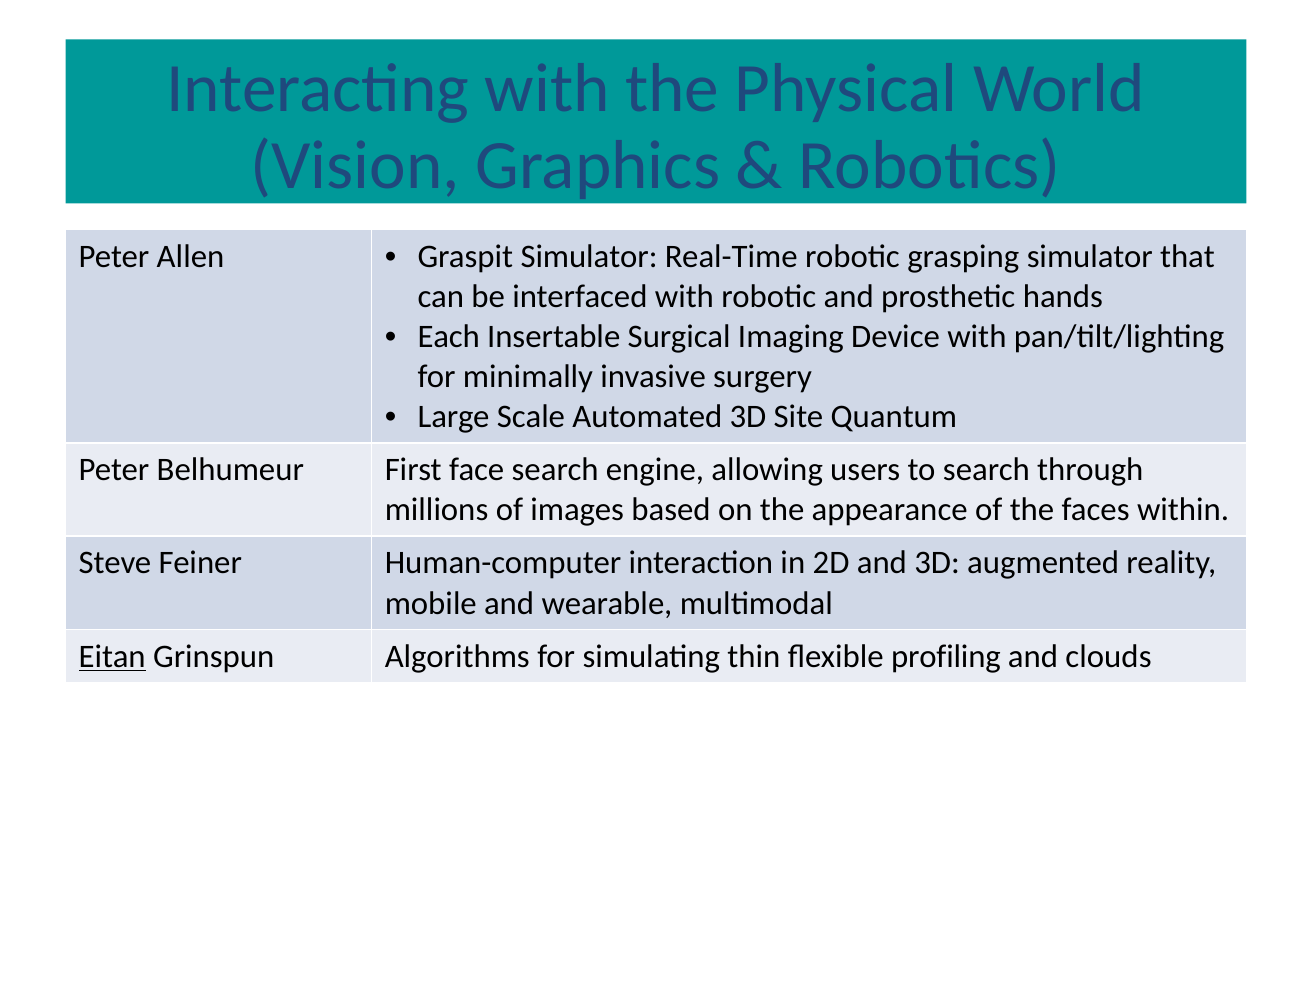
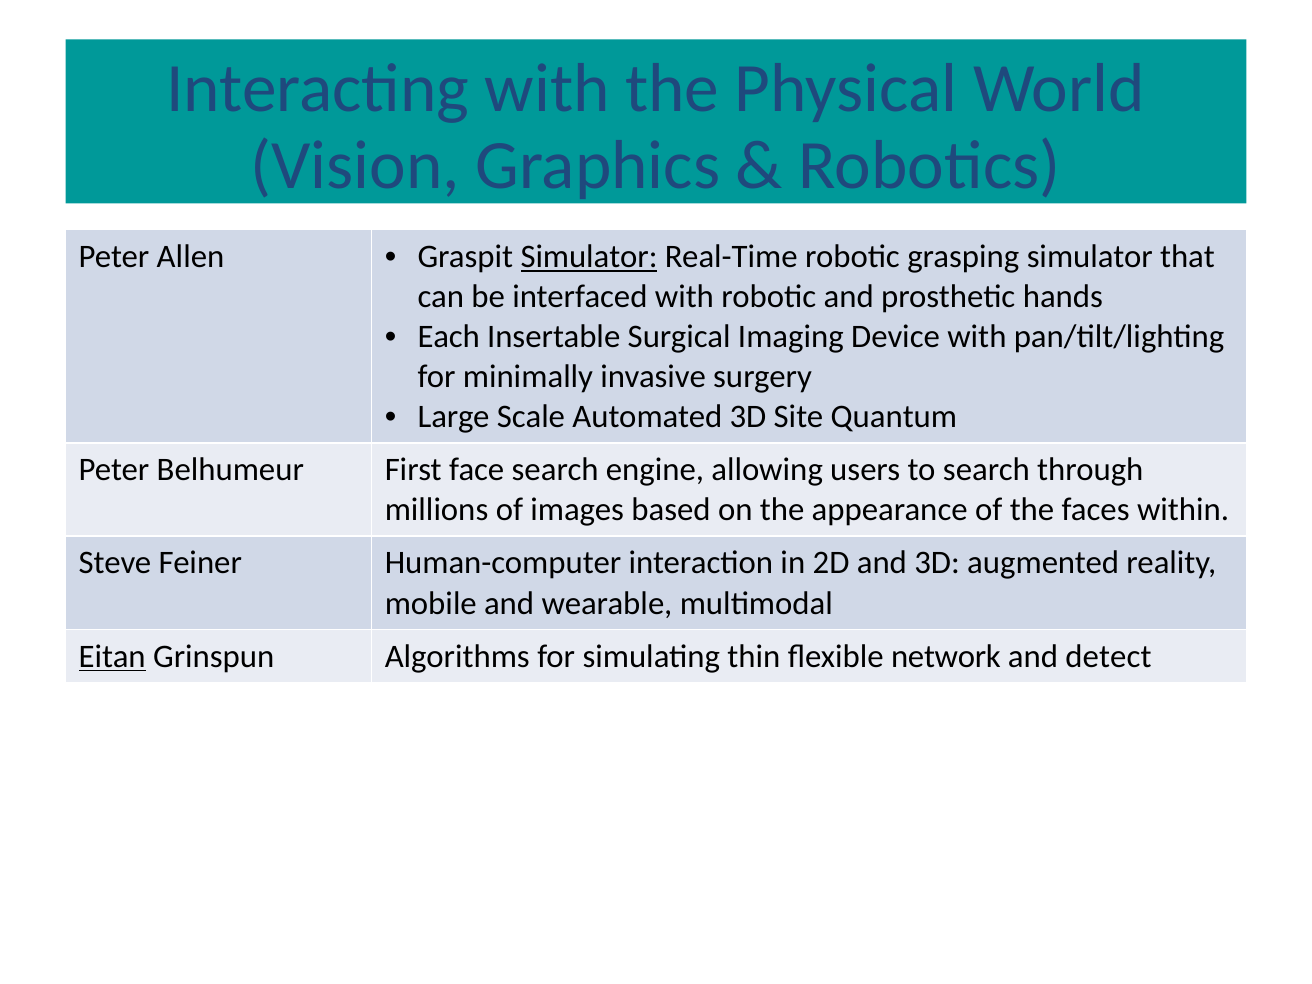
Simulator at (589, 257) underline: none -> present
profiling: profiling -> network
clouds: clouds -> detect
